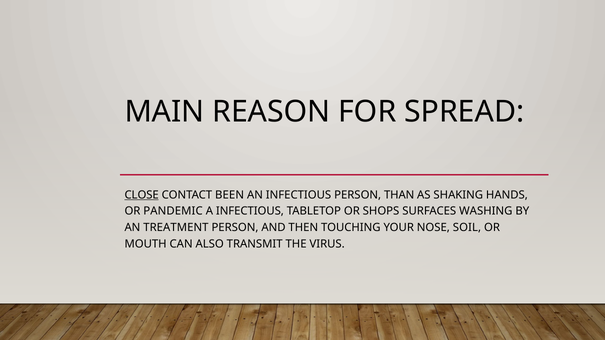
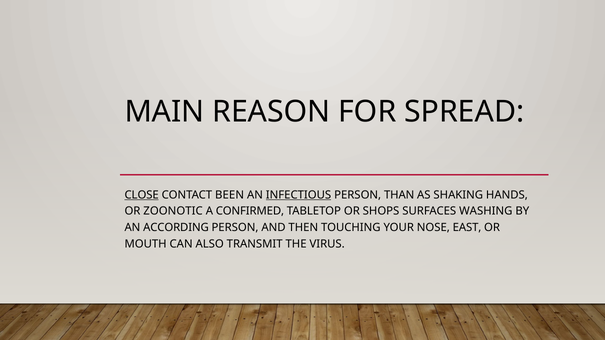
INFECTIOUS at (299, 195) underline: none -> present
PANDEMIC: PANDEMIC -> ZOONOTIC
A INFECTIOUS: INFECTIOUS -> CONFIRMED
TREATMENT: TREATMENT -> ACCORDING
SOIL: SOIL -> EAST
